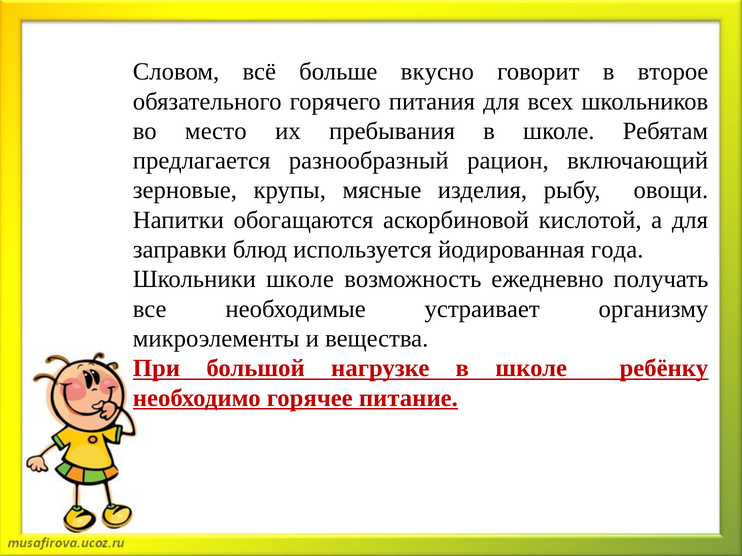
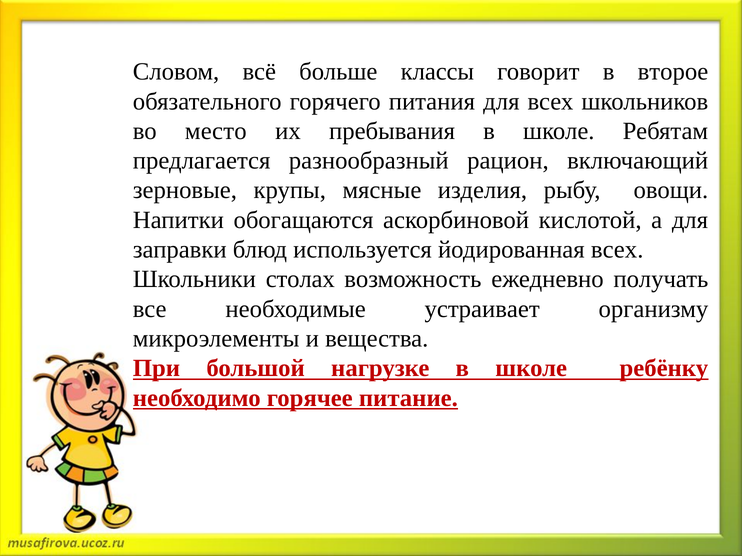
вкусно: вкусно -> классы
йодированная года: года -> всех
Школьники школе: школе -> столах
